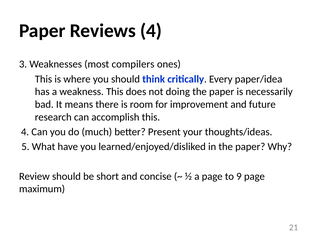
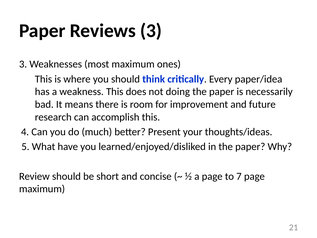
Reviews 4: 4 -> 3
most compilers: compilers -> maximum
9: 9 -> 7
